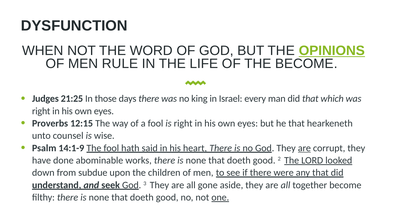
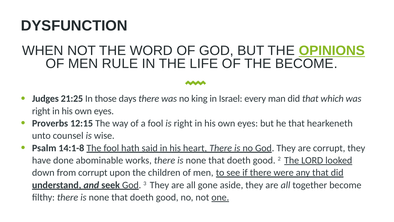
14:1-9: 14:1-9 -> 14:1-8
are at (304, 148) underline: present -> none
from subdue: subdue -> corrupt
